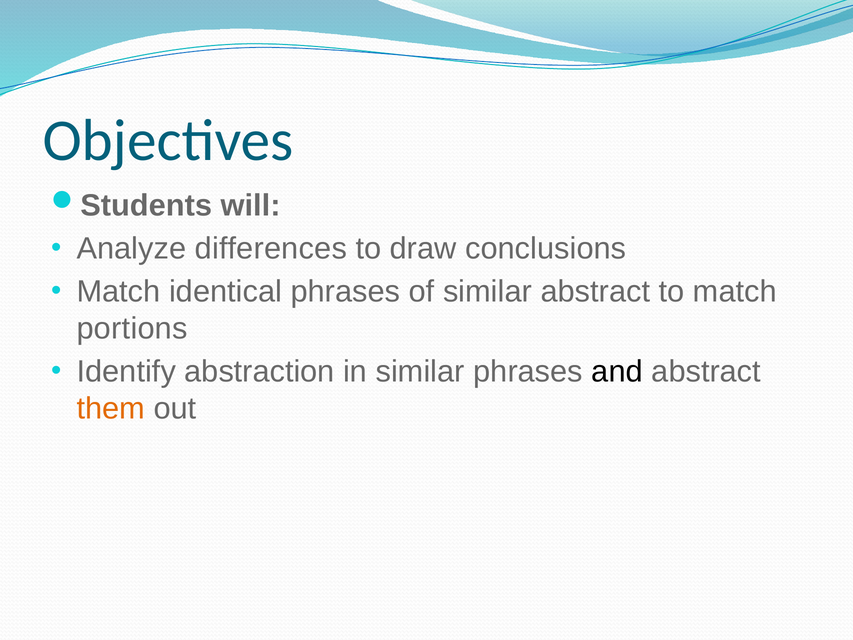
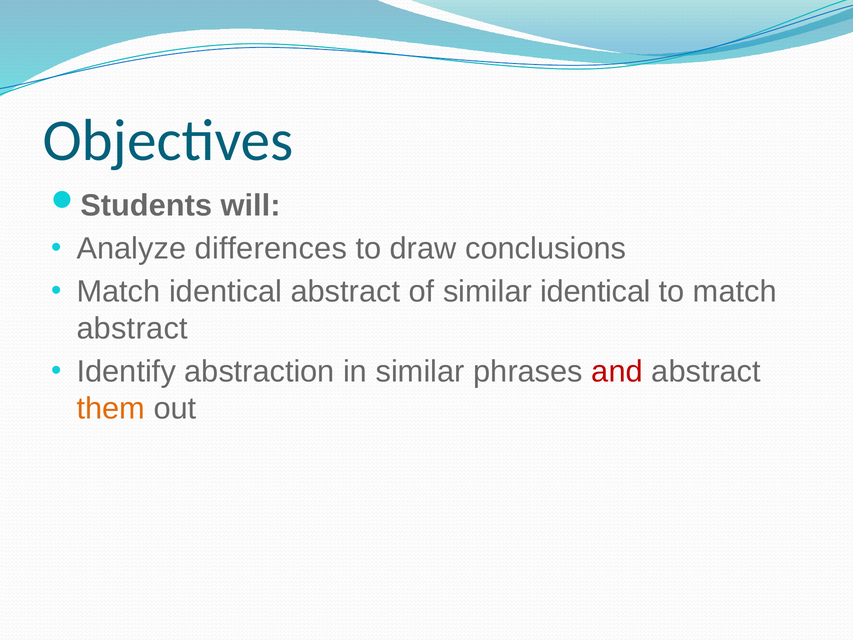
identical phrases: phrases -> abstract
similar abstract: abstract -> identical
portions at (132, 328): portions -> abstract
and colour: black -> red
